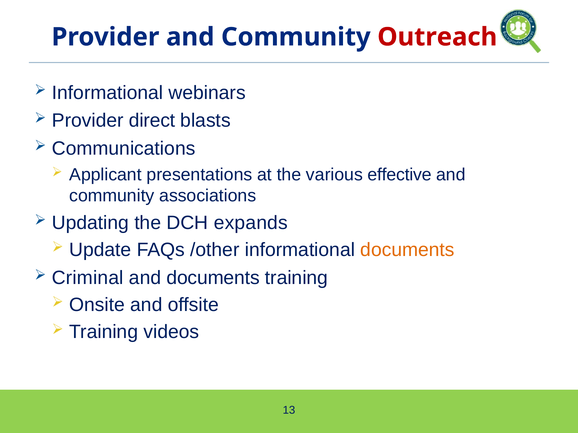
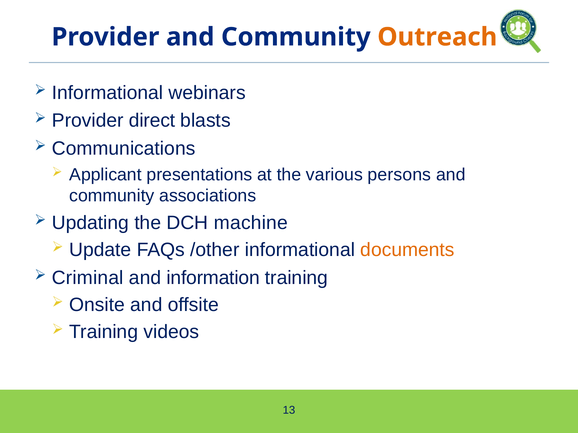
Outreach colour: red -> orange
effective: effective -> persons
expands: expands -> machine
and documents: documents -> information
